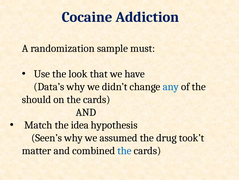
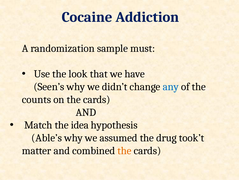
Data’s: Data’s -> Seen’s
should: should -> counts
Seen’s: Seen’s -> Able’s
the at (124, 150) colour: blue -> orange
